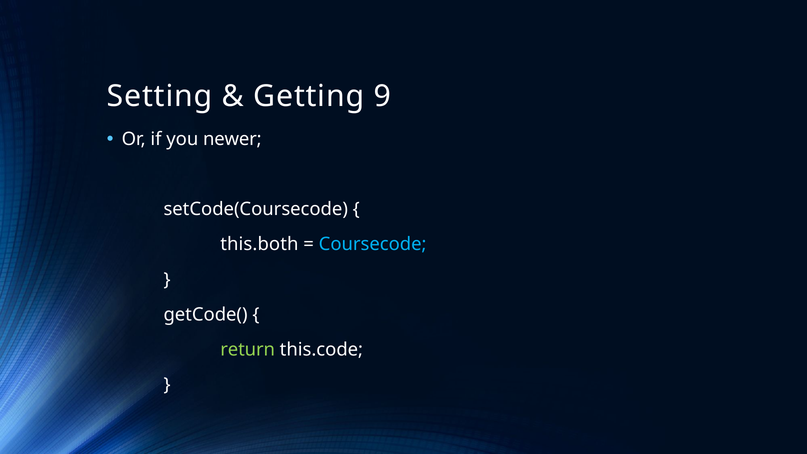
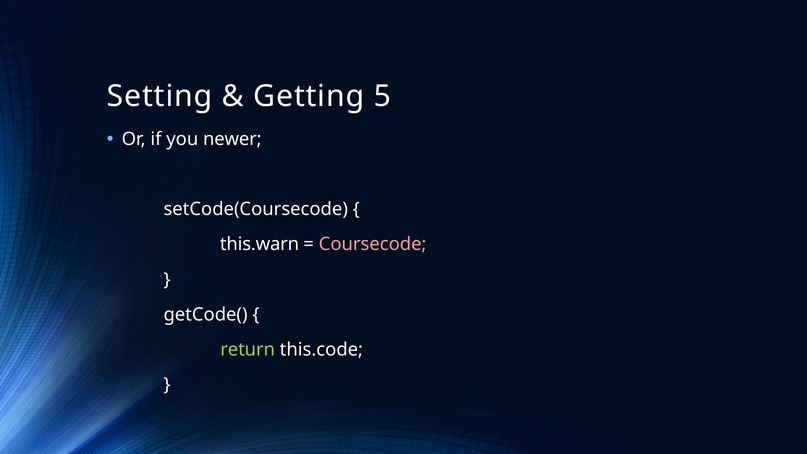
9: 9 -> 5
this.both: this.both -> this.warn
Coursecode colour: light blue -> pink
